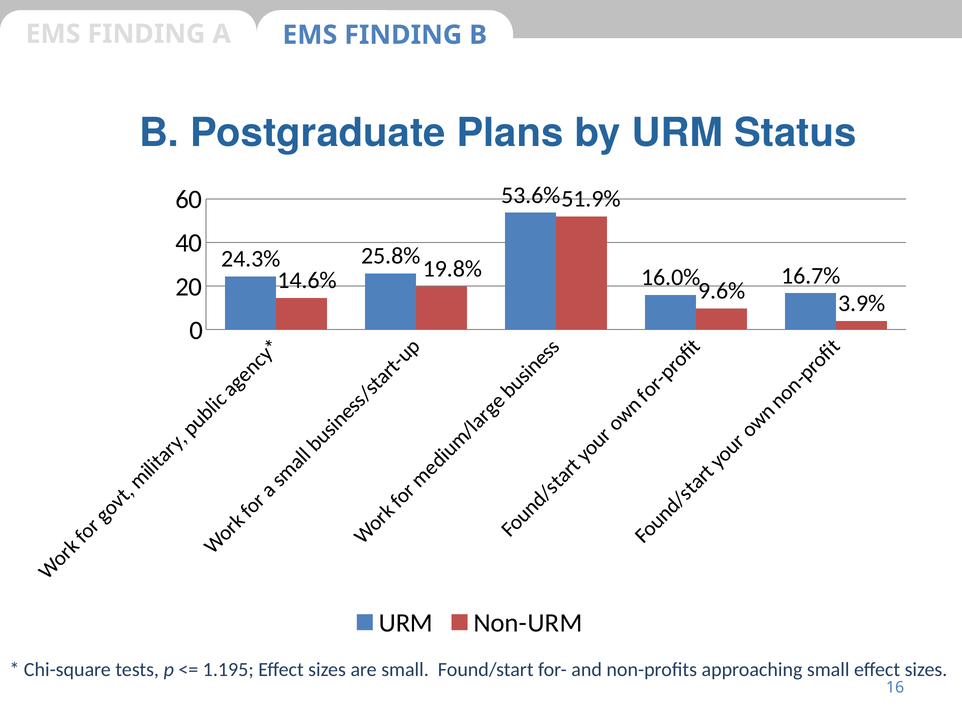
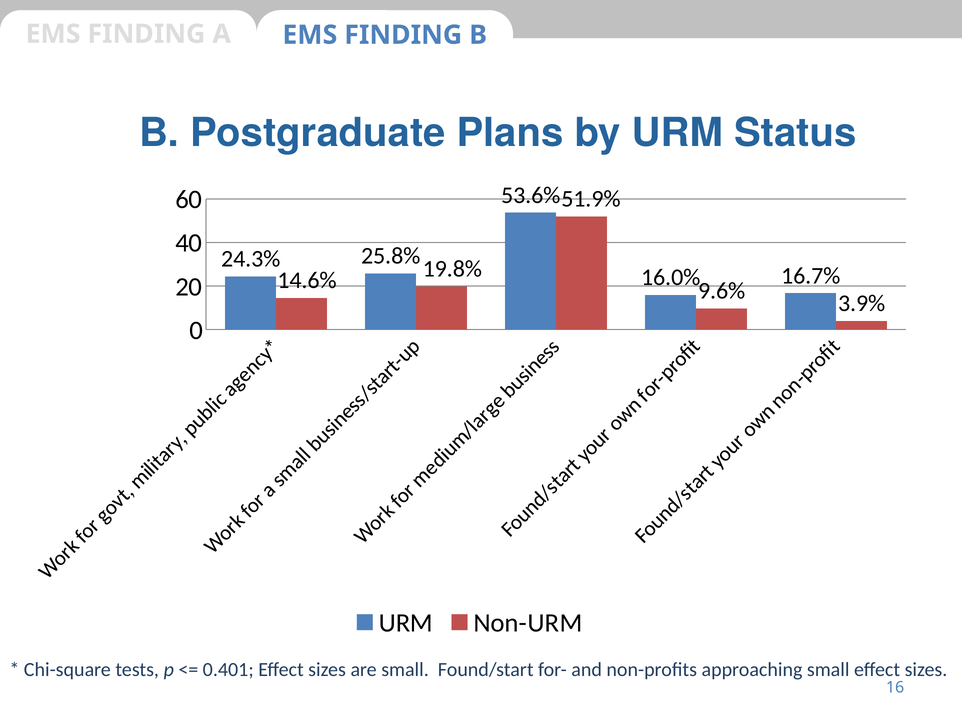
1.195: 1.195 -> 0.401
